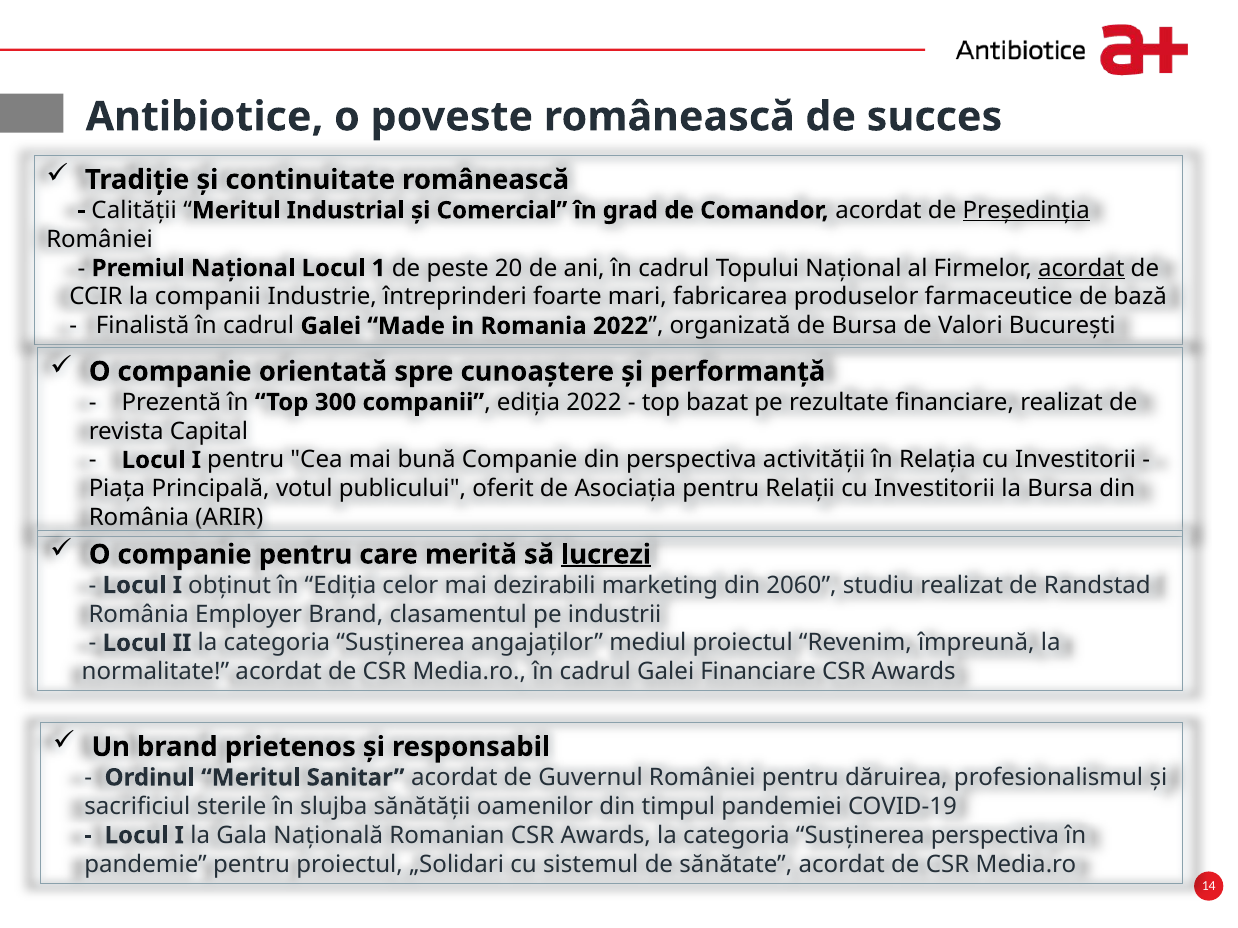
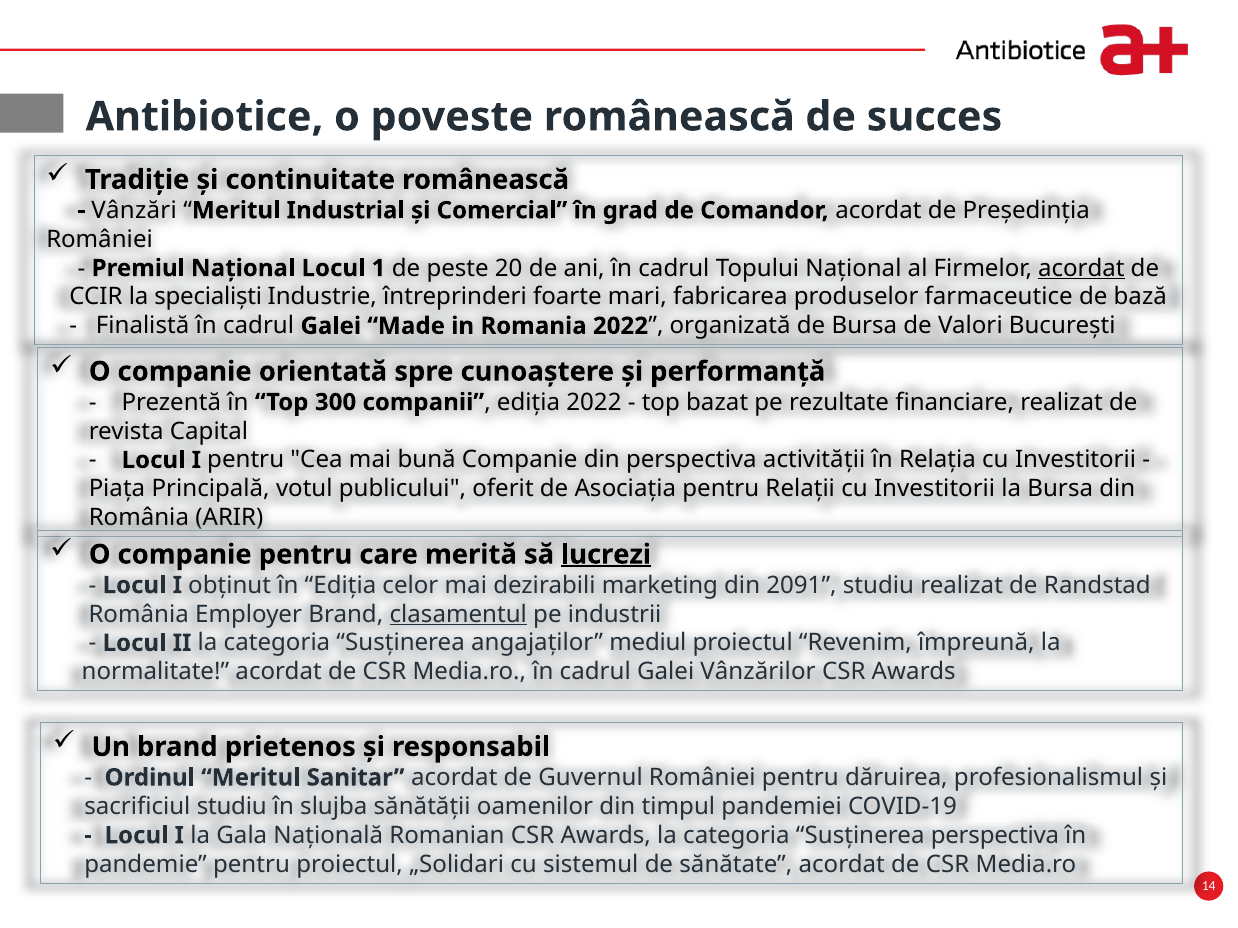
Calității: Calității -> Vânzări
Președinția underline: present -> none
la companii: companii -> specialiști
2060: 2060 -> 2091
clasamentul underline: none -> present
Galei Financiare: Financiare -> Vânzărilor
sacrificiul sterile: sterile -> studiu
